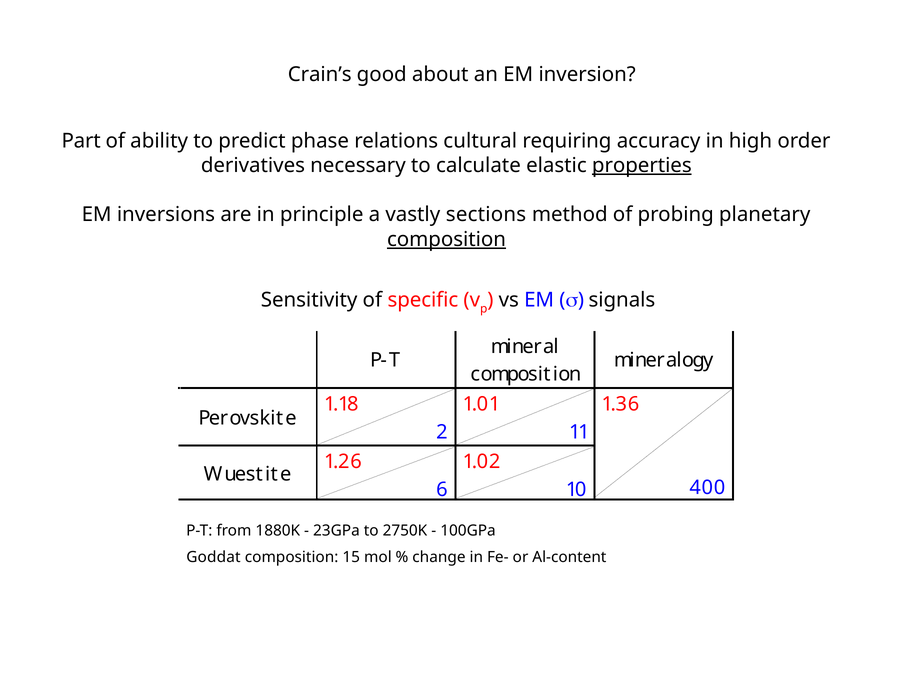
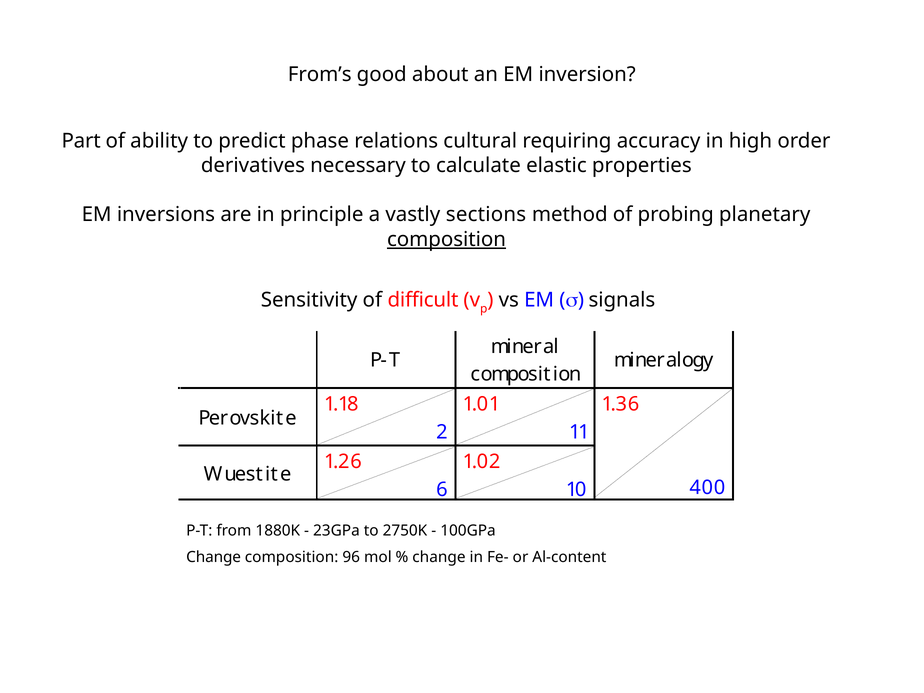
Crain’s: Crain’s -> From’s
properties underline: present -> none
specific: specific -> difficult
Goddat at (213, 557): Goddat -> Change
15: 15 -> 96
